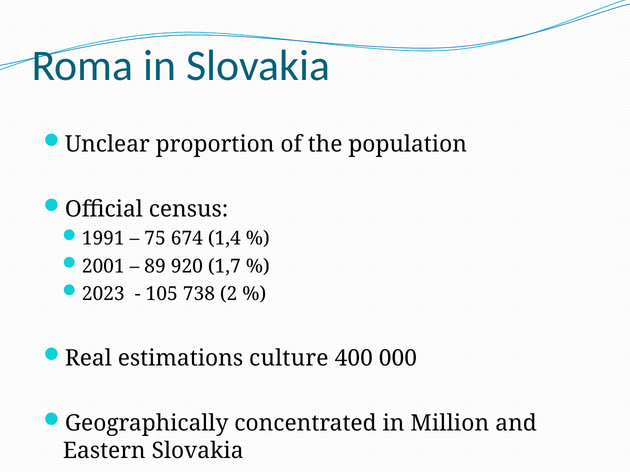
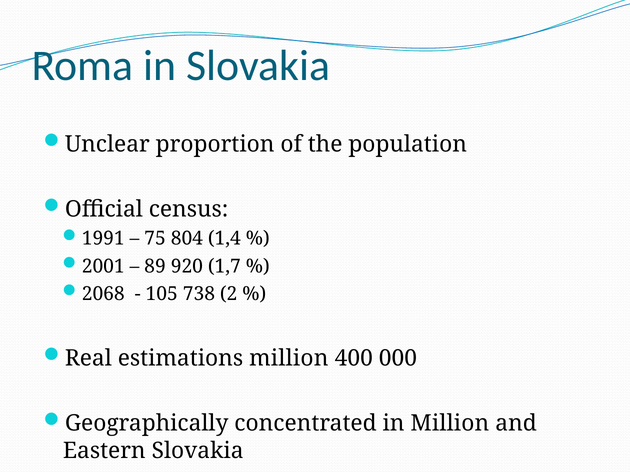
674: 674 -> 804
2023: 2023 -> 2068
estimations culture: culture -> million
